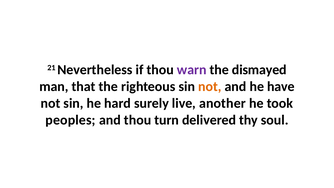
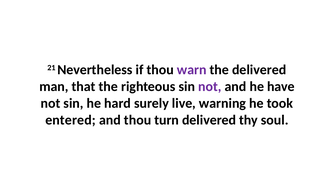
the dismayed: dismayed -> delivered
not at (210, 87) colour: orange -> purple
another: another -> warning
peoples: peoples -> entered
